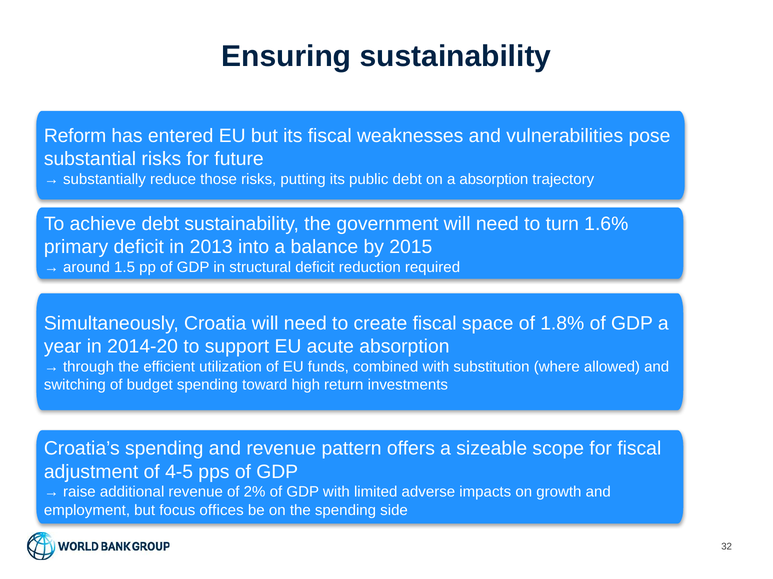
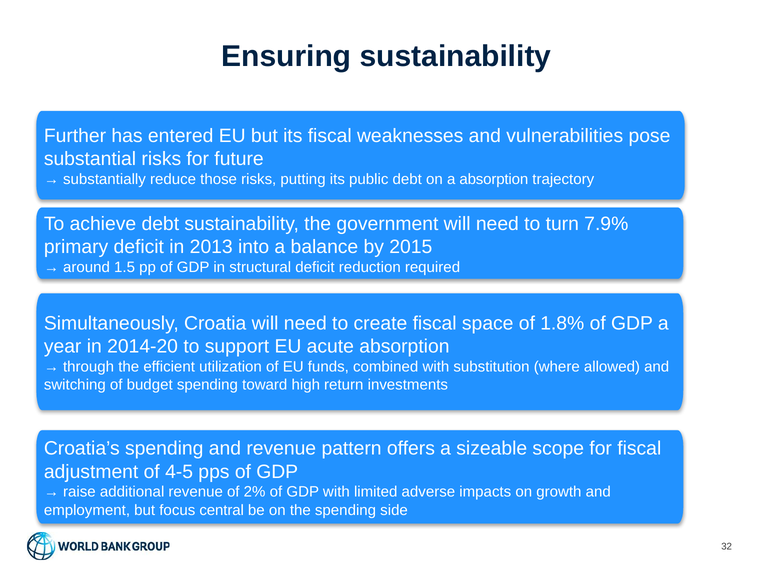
Reform: Reform -> Further
1.6%: 1.6% -> 7.9%
offices: offices -> central
